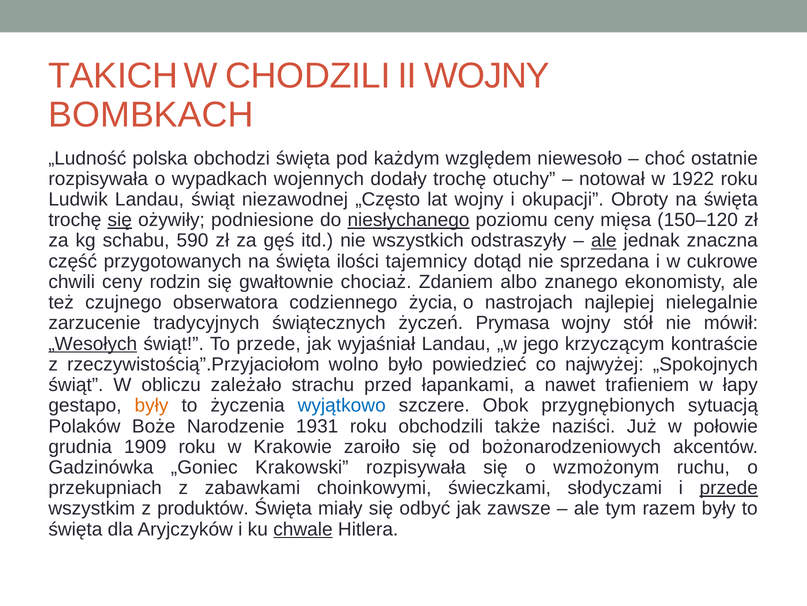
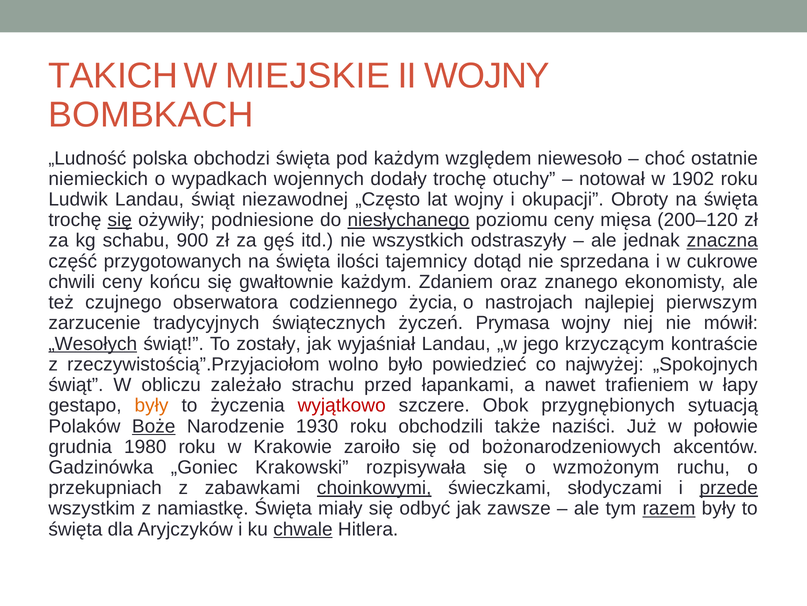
CHODZILI: CHODZILI -> MIEJSKIE
rozpisywała at (98, 179): rozpisywała -> niemieckich
1922: 1922 -> 1902
150–120: 150–120 -> 200–120
590: 590 -> 900
ale at (604, 240) underline: present -> none
znaczna underline: none -> present
rodzin: rodzin -> końcu
gwałtownie chociaż: chociaż -> każdym
albo: albo -> oraz
nielegalnie: nielegalnie -> pierwszym
stół: stół -> niej
To przede: przede -> zostały
wyjątkowo colour: blue -> red
Boże underline: none -> present
1931: 1931 -> 1930
1909: 1909 -> 1980
choinkowymi underline: none -> present
produktów: produktów -> namiastkę
razem underline: none -> present
